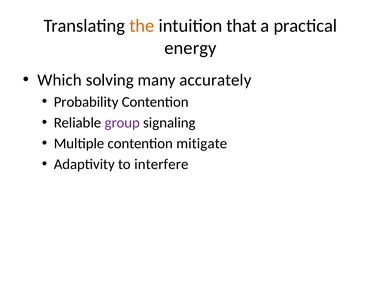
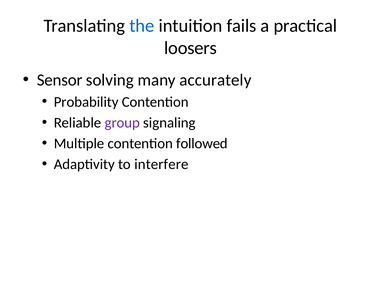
the colour: orange -> blue
that: that -> fails
energy: energy -> loosers
Which: Which -> Sensor
mitigate: mitigate -> followed
